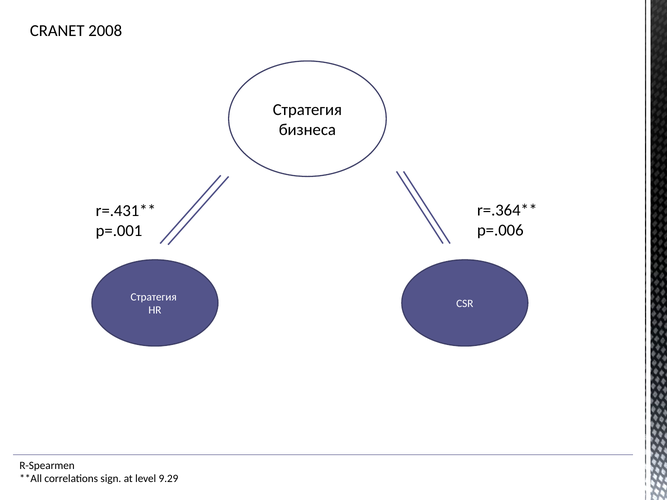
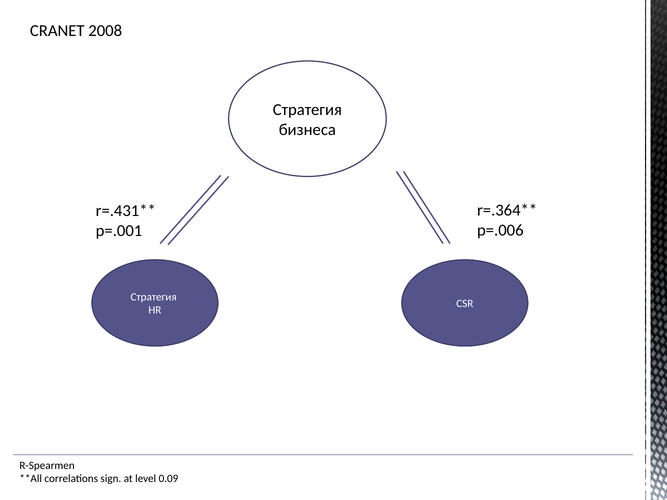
9.29: 9.29 -> 0.09
